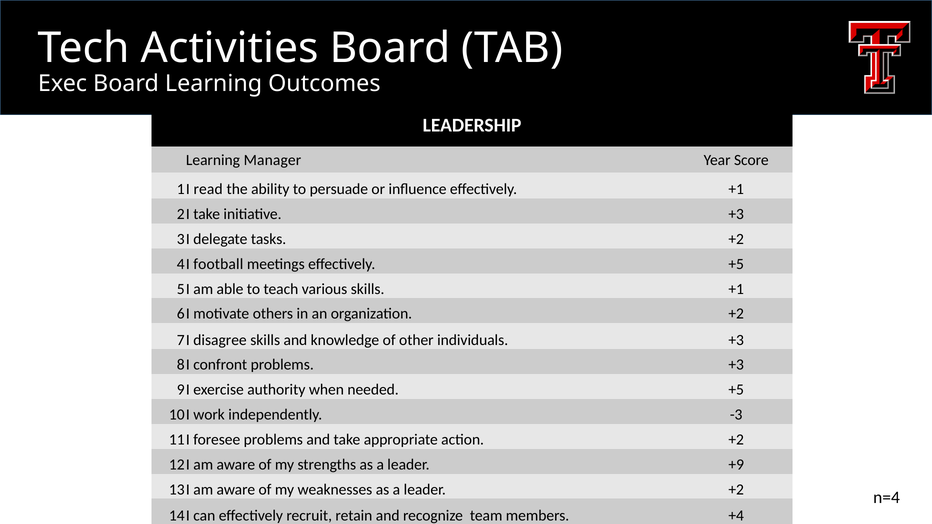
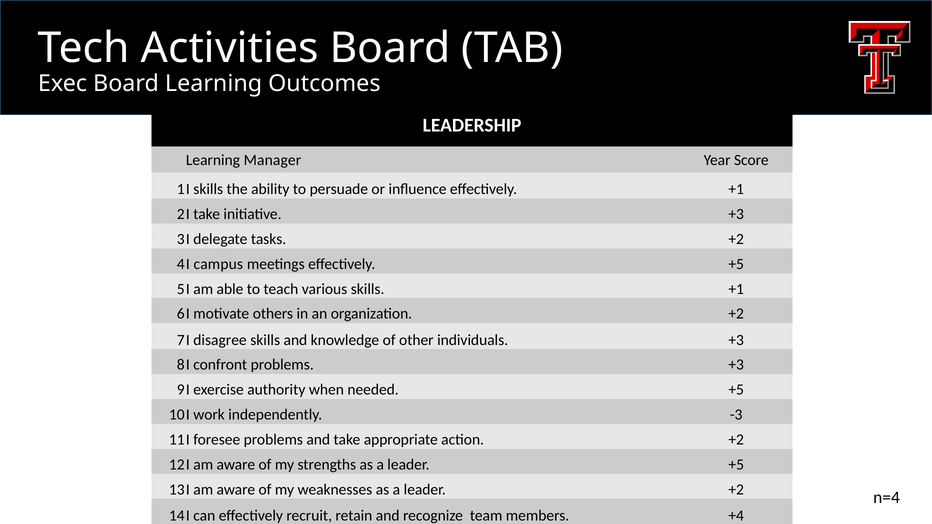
read at (208, 189): read -> skills
football: football -> campus
leader +9: +9 -> +5
